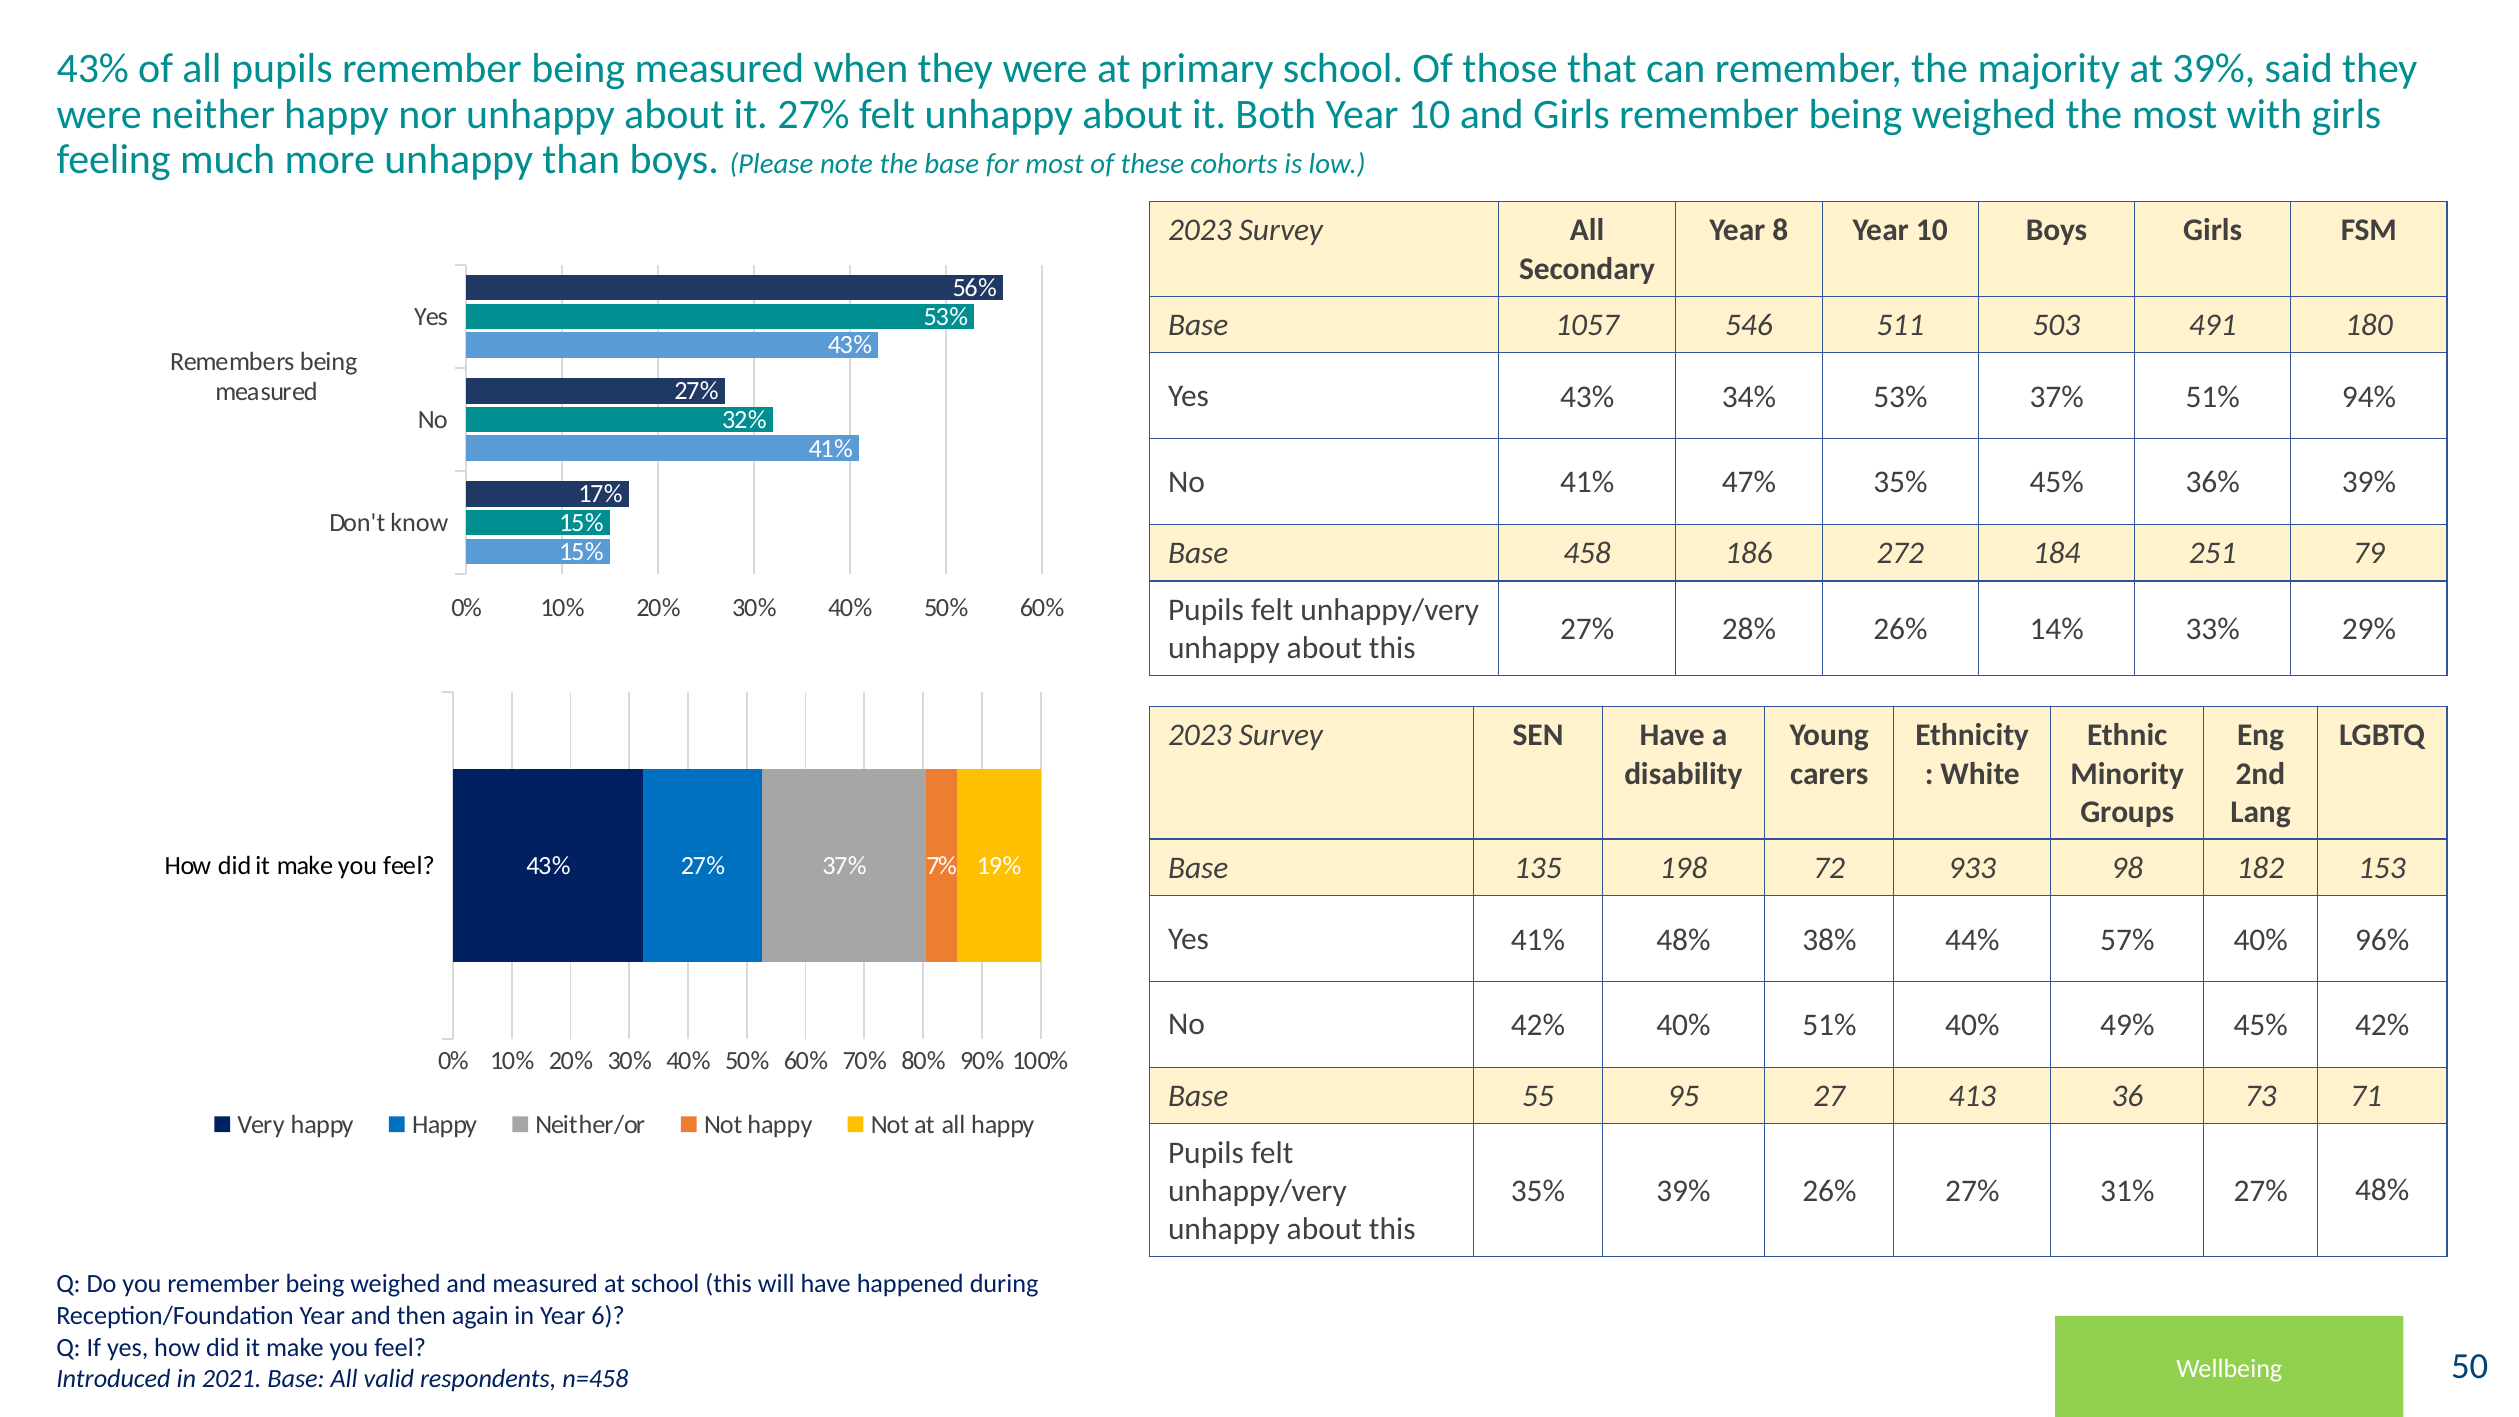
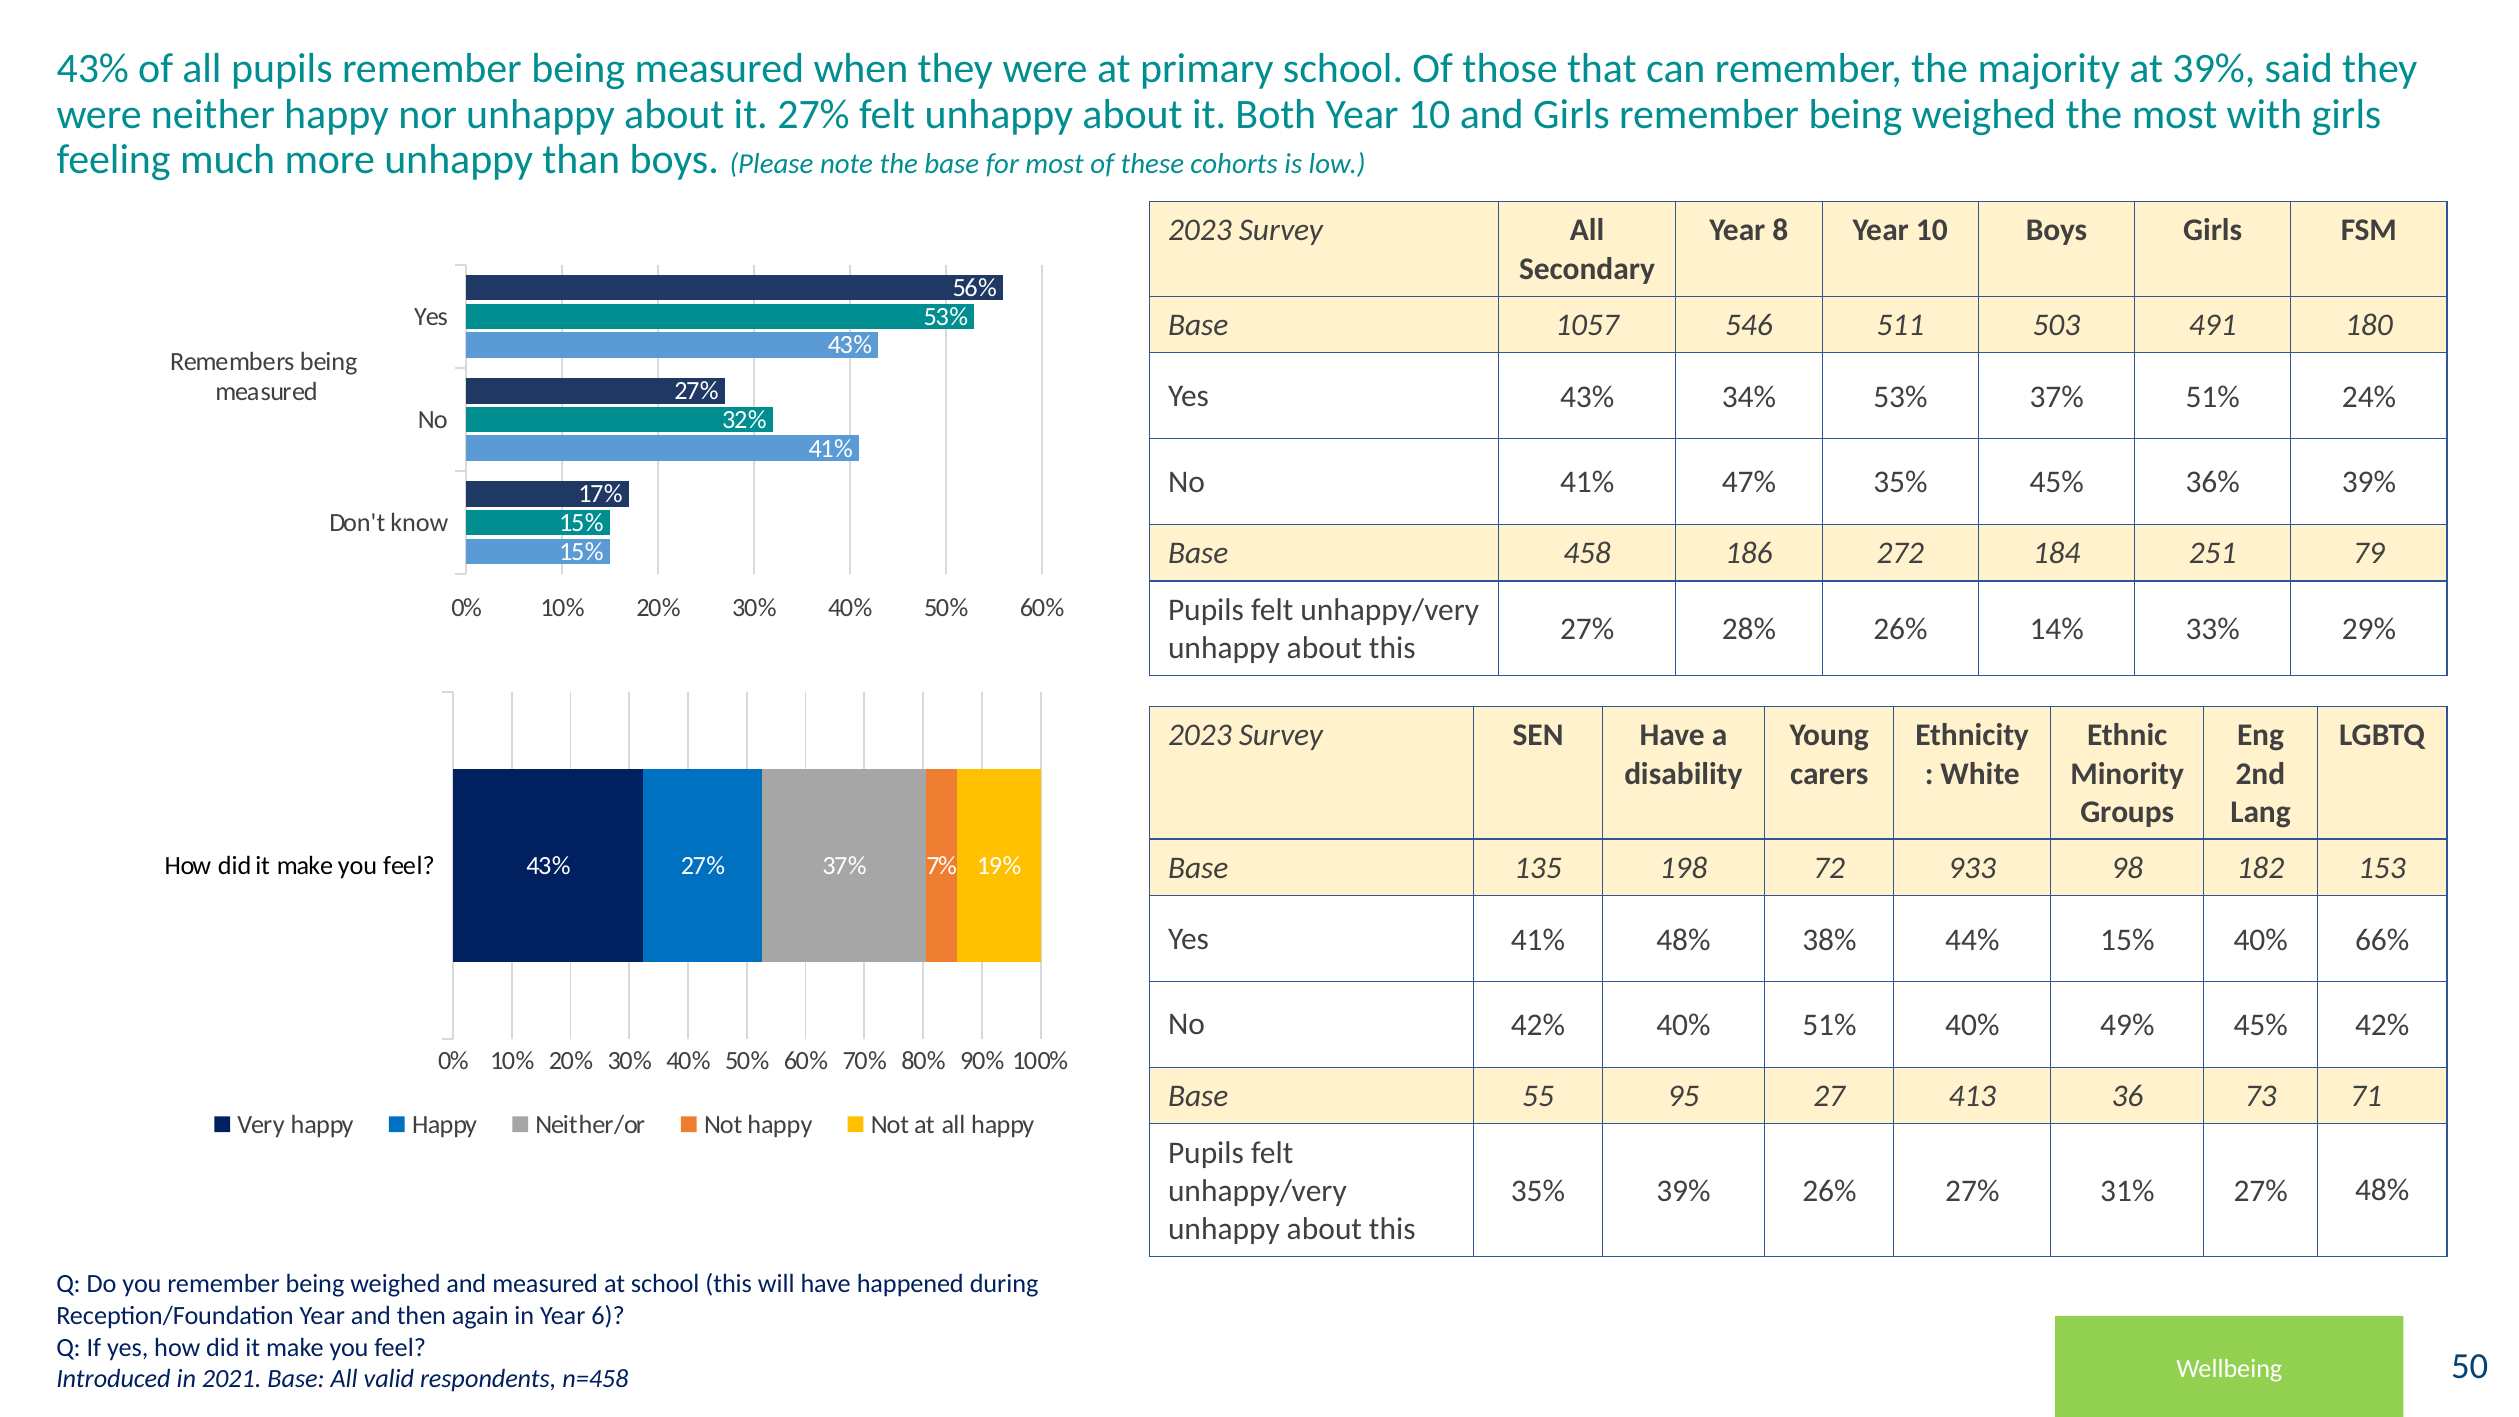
94%: 94% -> 24%
44% 57%: 57% -> 15%
96%: 96% -> 66%
